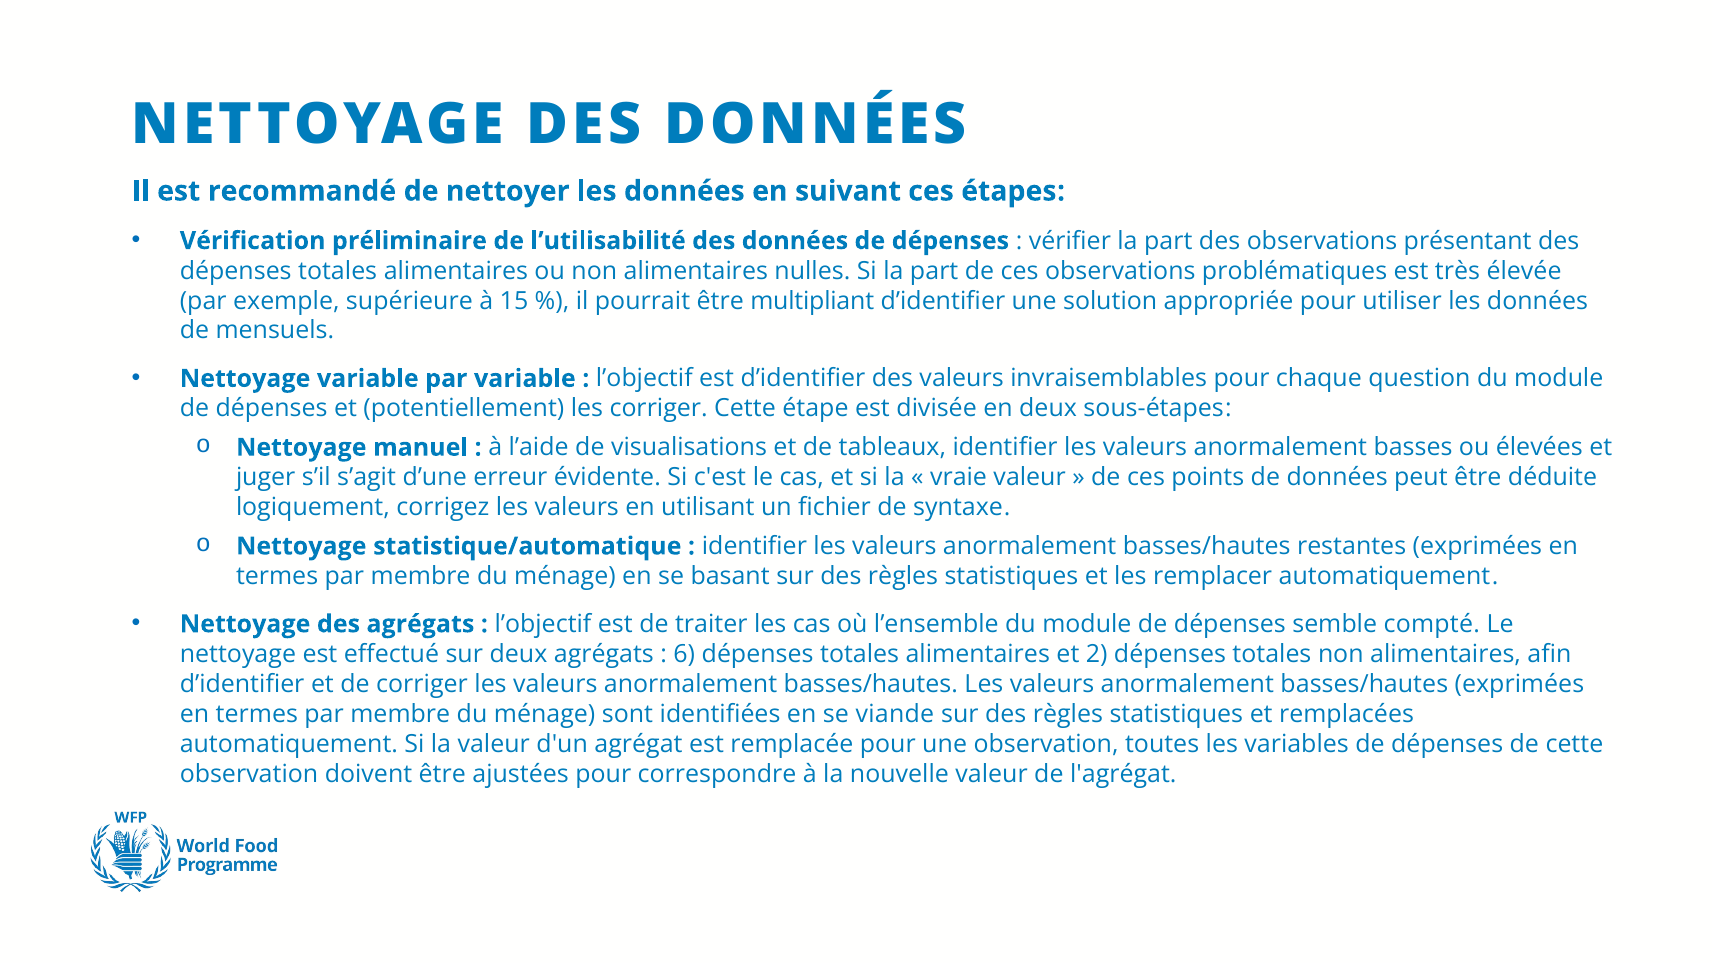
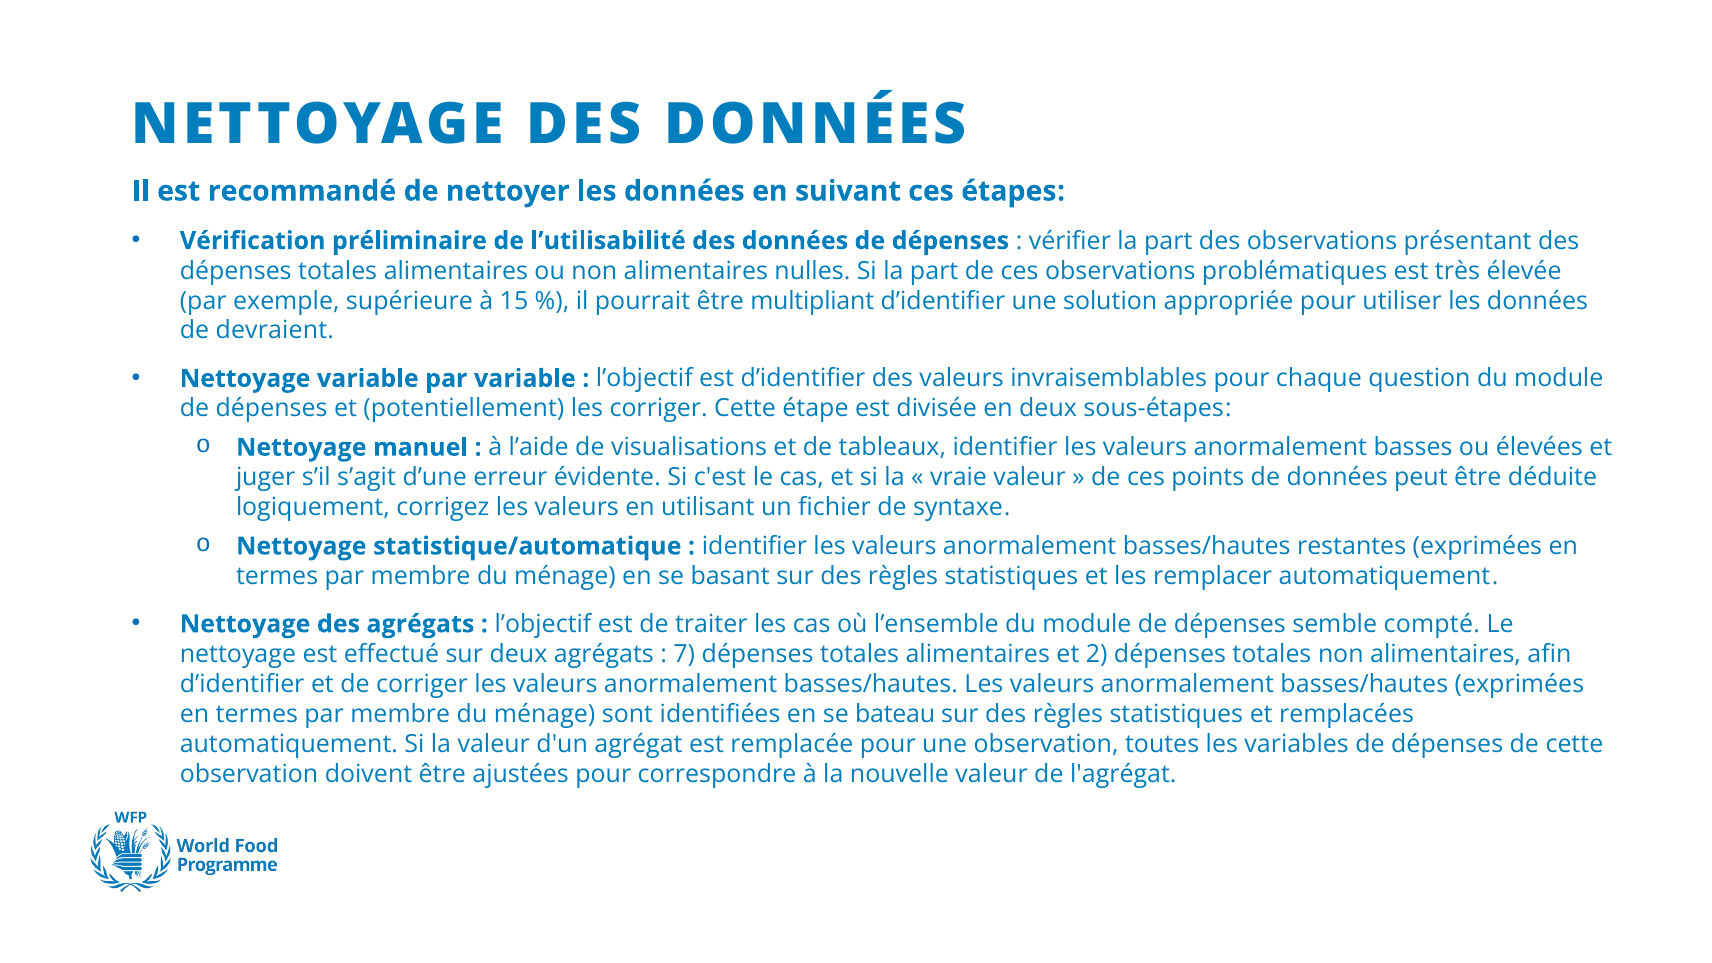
mensuels: mensuels -> devraient
6: 6 -> 7
viande: viande -> bateau
